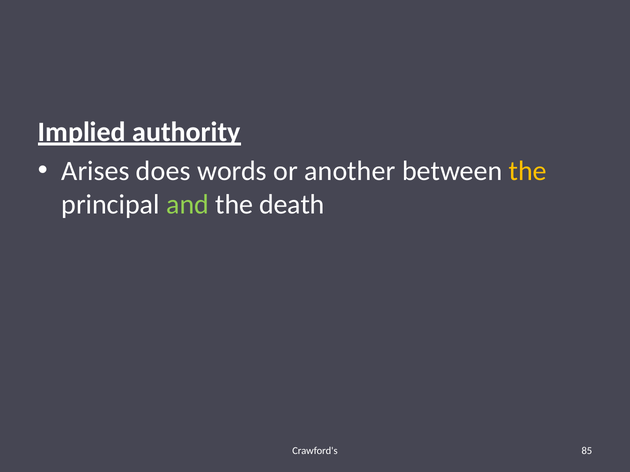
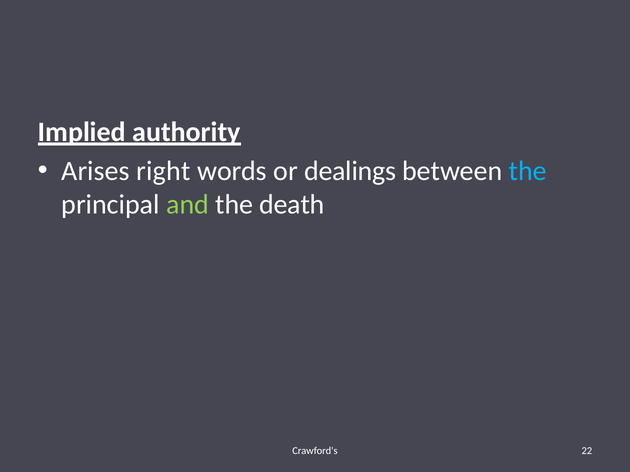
does: does -> right
another: another -> dealings
the at (528, 171) colour: yellow -> light blue
85: 85 -> 22
